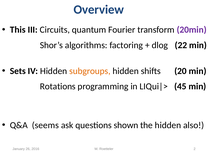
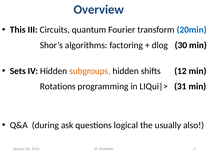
20min colour: purple -> blue
22: 22 -> 30
20: 20 -> 12
45: 45 -> 31
seems: seems -> during
shown: shown -> logical
the hidden: hidden -> usually
